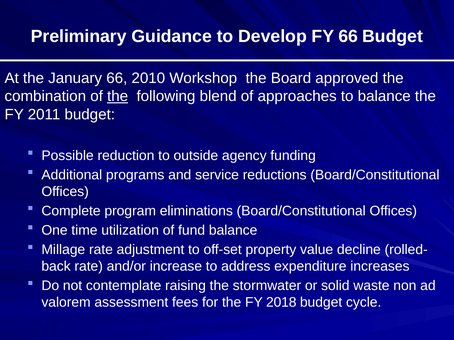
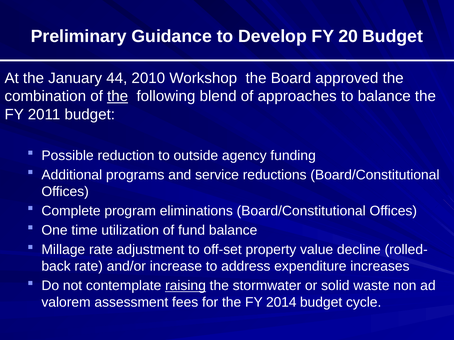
FY 66: 66 -> 20
January 66: 66 -> 44
raising underline: none -> present
2018: 2018 -> 2014
